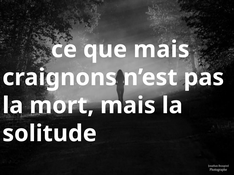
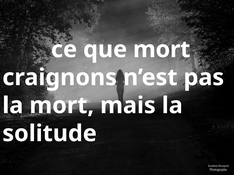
que mais: mais -> mort
